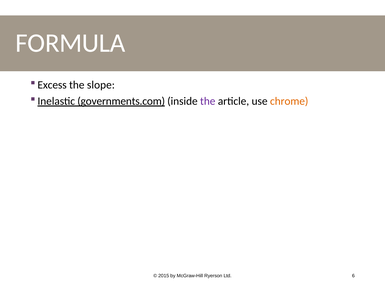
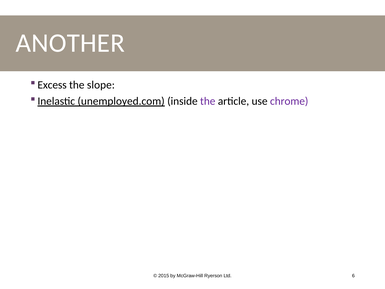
FORMULA: FORMULA -> ANOTHER
governments.com: governments.com -> unemployed.com
chrome colour: orange -> purple
